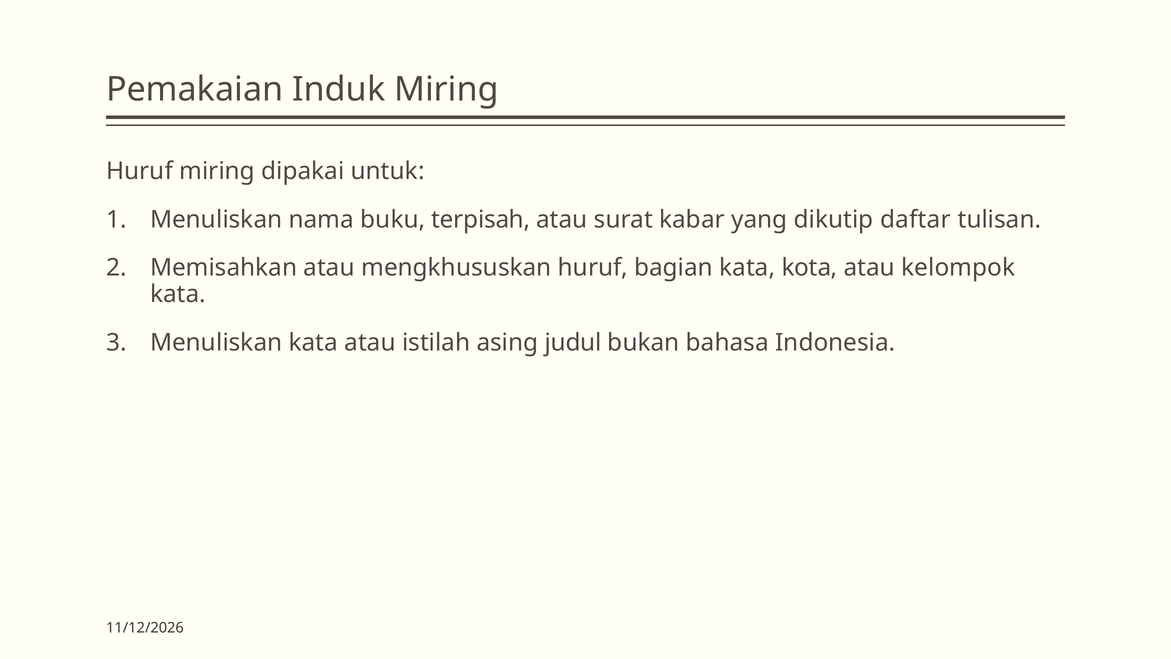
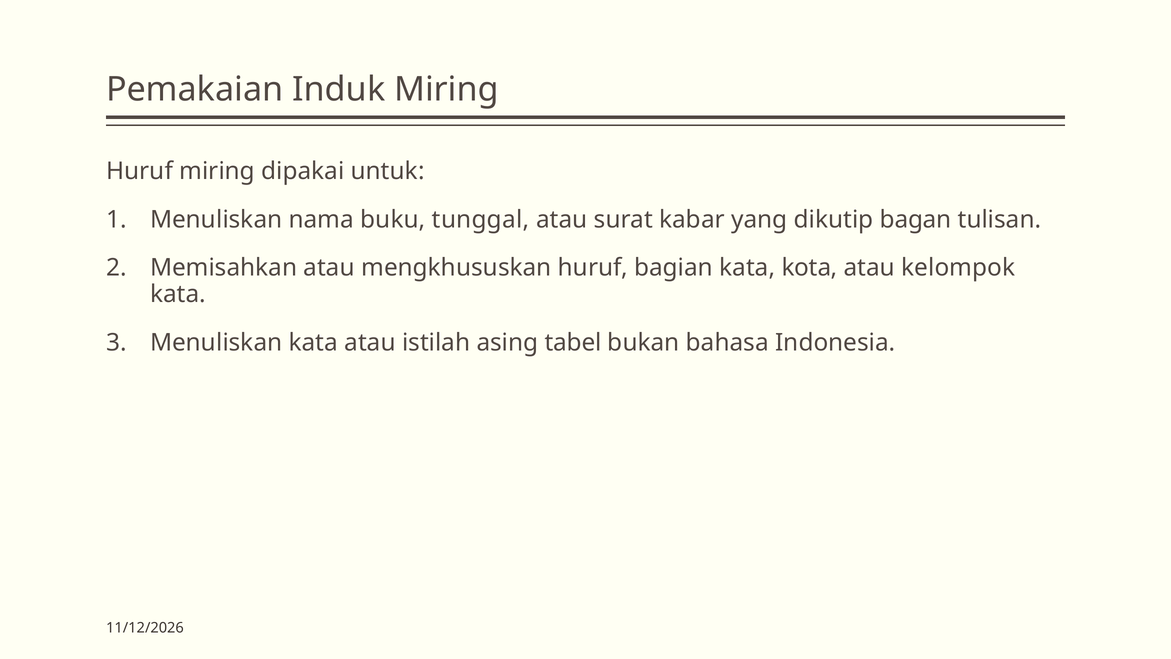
terpisah: terpisah -> tunggal
daftar: daftar -> bagan
judul: judul -> tabel
